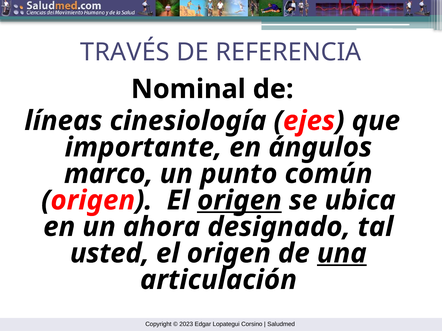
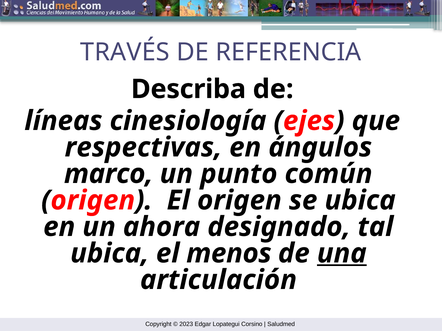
Nominal: Nominal -> Describa
importante: importante -> respectivas
origen at (239, 201) underline: present -> none
usted at (110, 254): usted -> ubica
origen at (229, 254): origen -> menos
